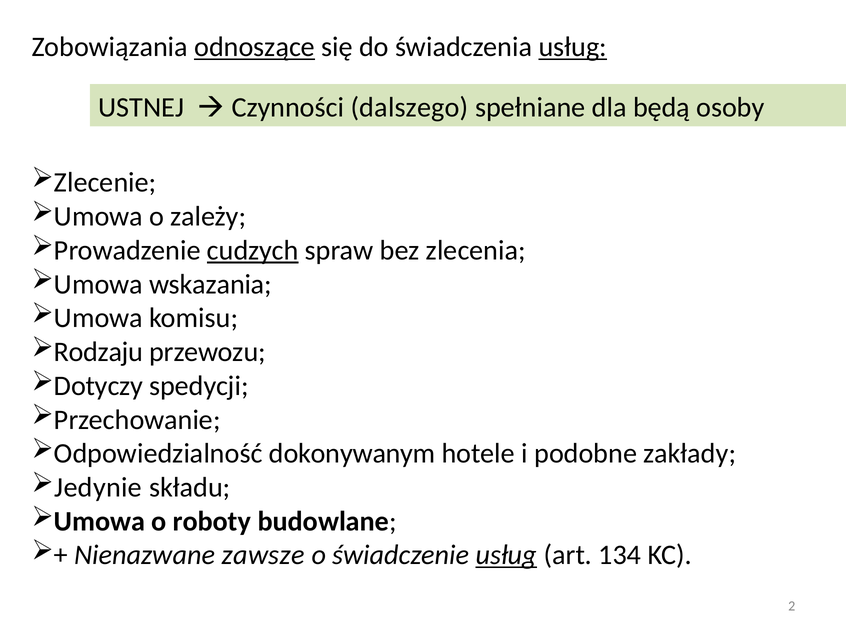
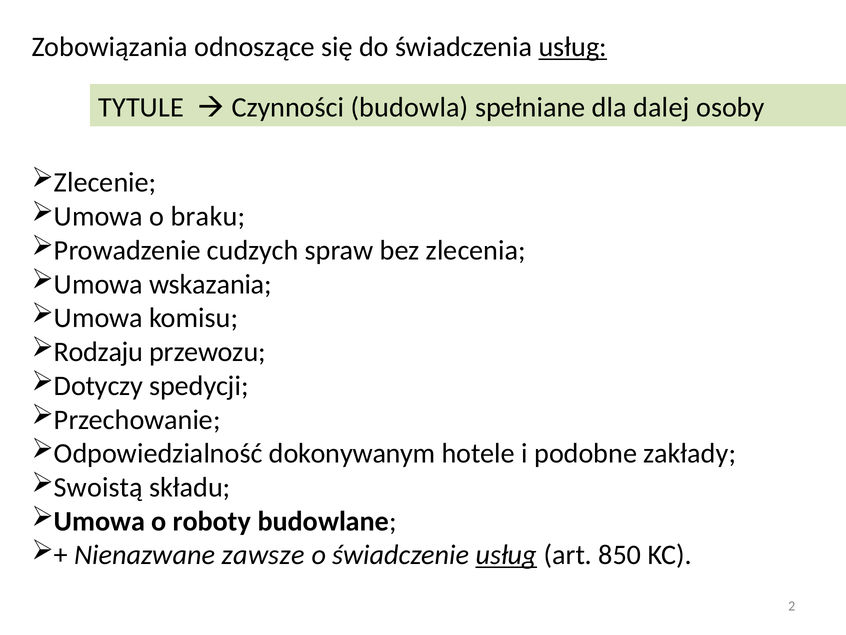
odnoszące underline: present -> none
USTNEJ: USTNEJ -> TYTULE
dalszego: dalszego -> budowla
będą: będą -> dalej
zależy: zależy -> braku
cudzych underline: present -> none
Jedynie: Jedynie -> Swoistą
134: 134 -> 850
